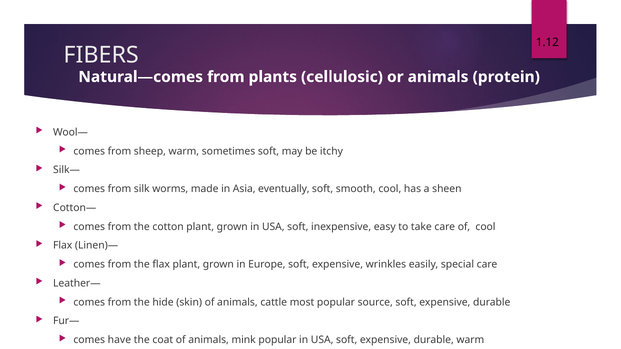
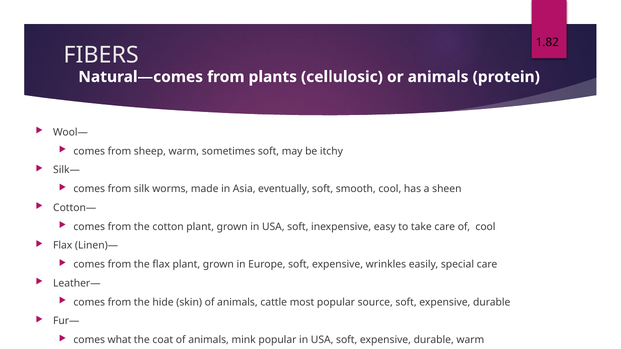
1.12: 1.12 -> 1.82
have: have -> what
